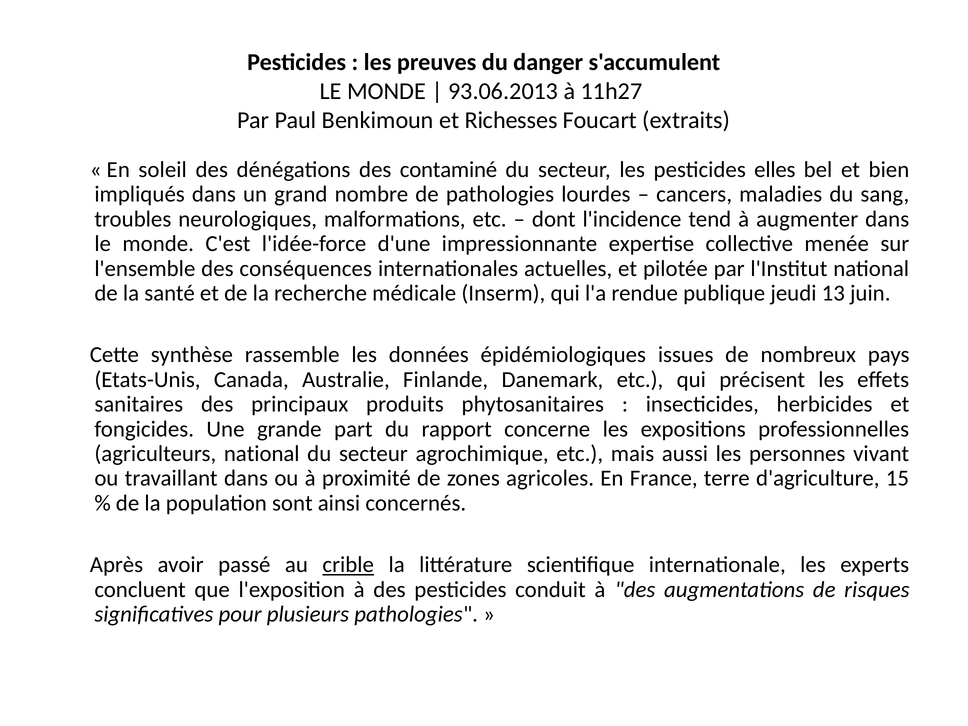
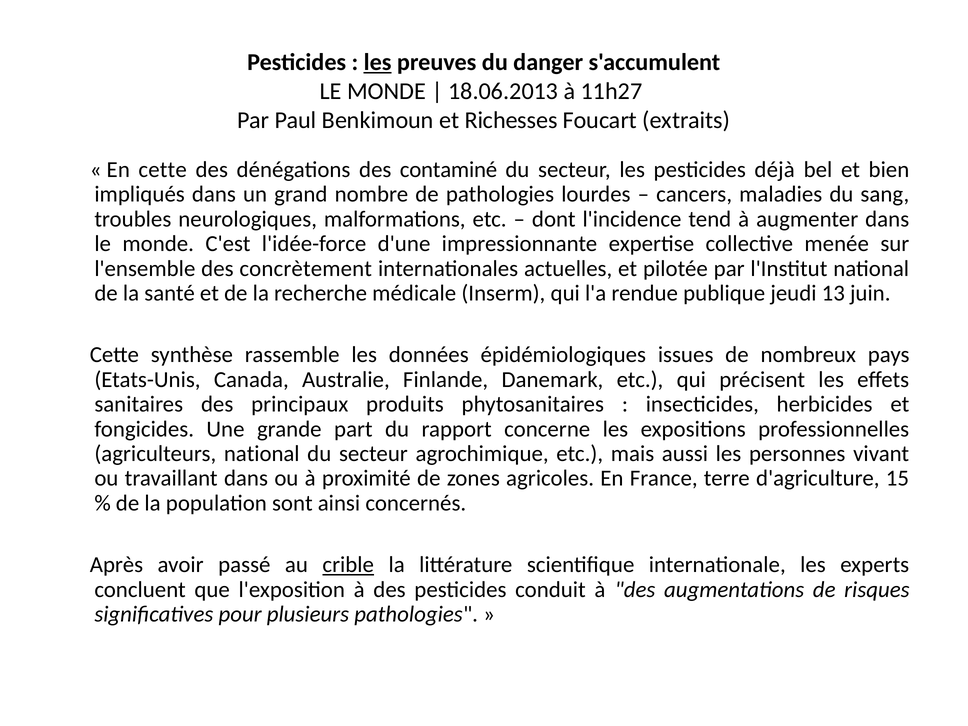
les at (378, 62) underline: none -> present
93.06.2013: 93.06.2013 -> 18.06.2013
En soleil: soleil -> cette
elles: elles -> déjà
conséquences: conséquences -> concrètement
